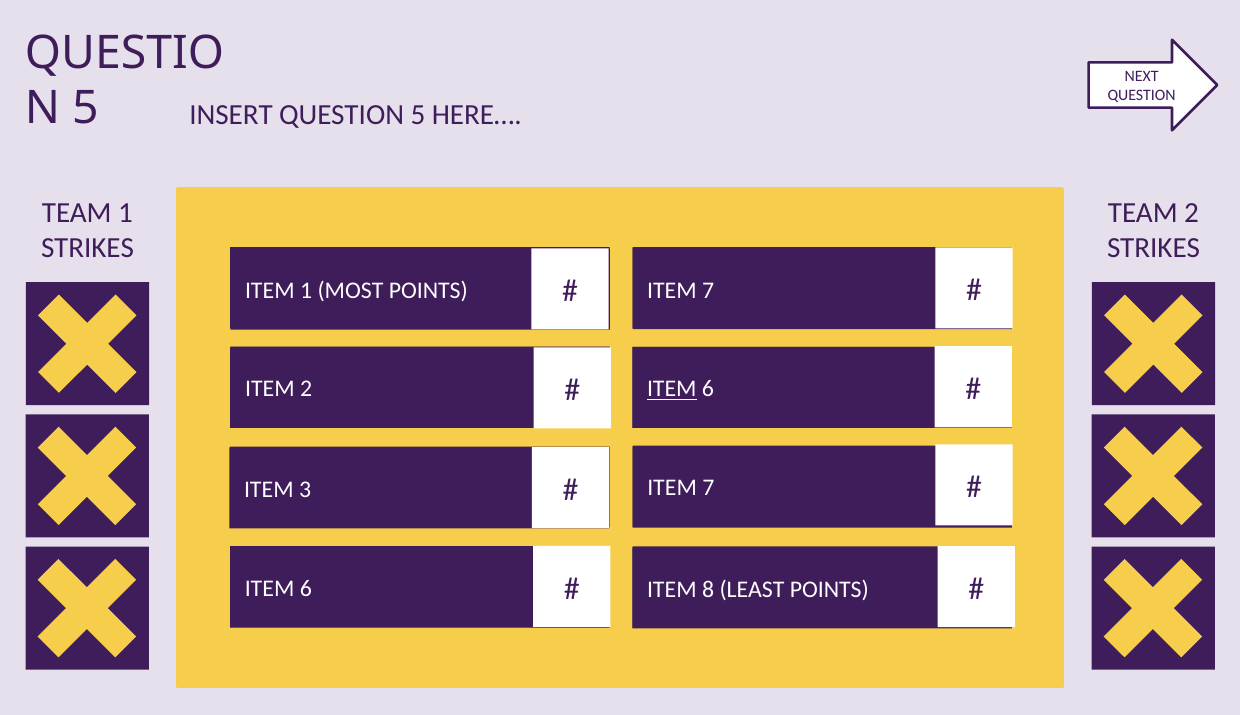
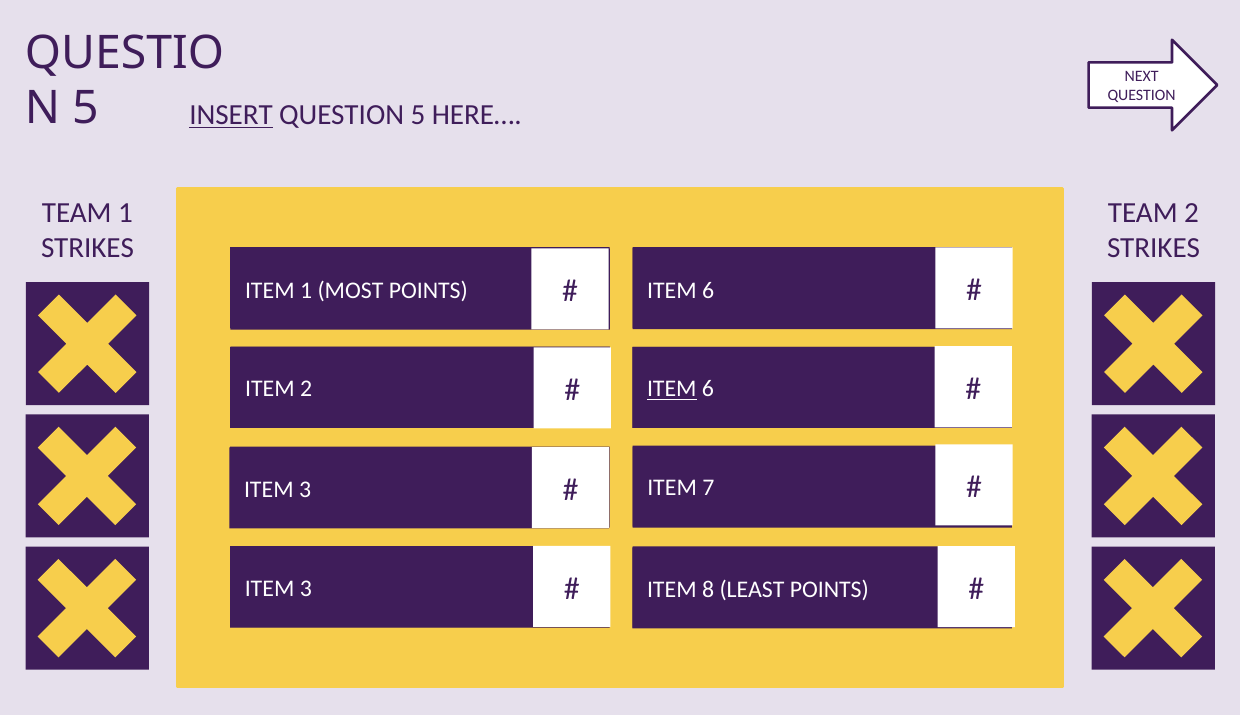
INSERT underline: none -> present
7 at (708, 291): 7 -> 6
6 at (306, 589): 6 -> 3
